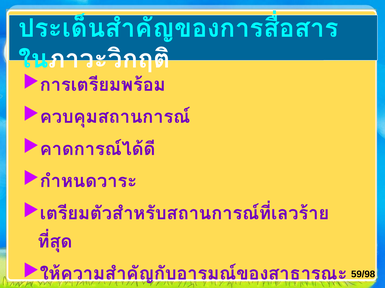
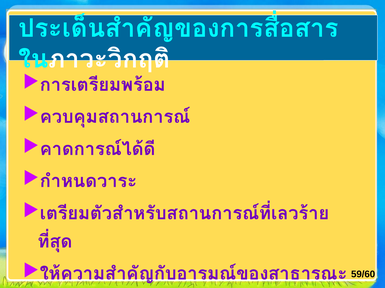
59/98: 59/98 -> 59/60
